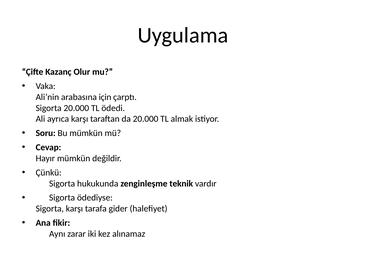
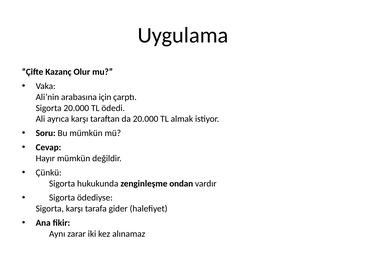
teknik: teknik -> ondan
